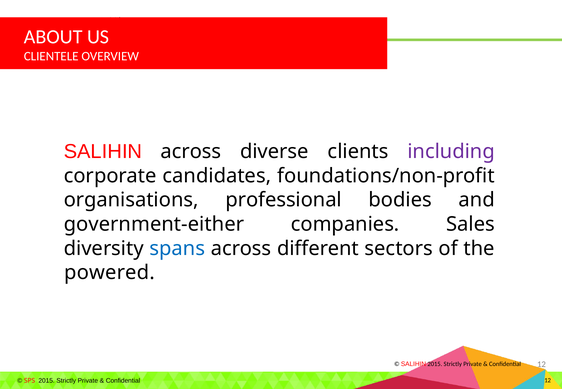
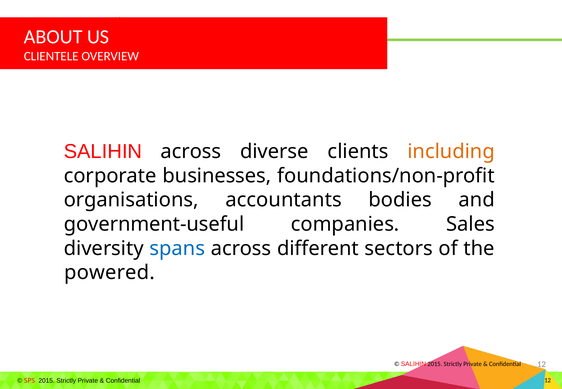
including colour: purple -> orange
candidates: candidates -> businesses
professional: professional -> accountants
government-either: government-either -> government-useful
